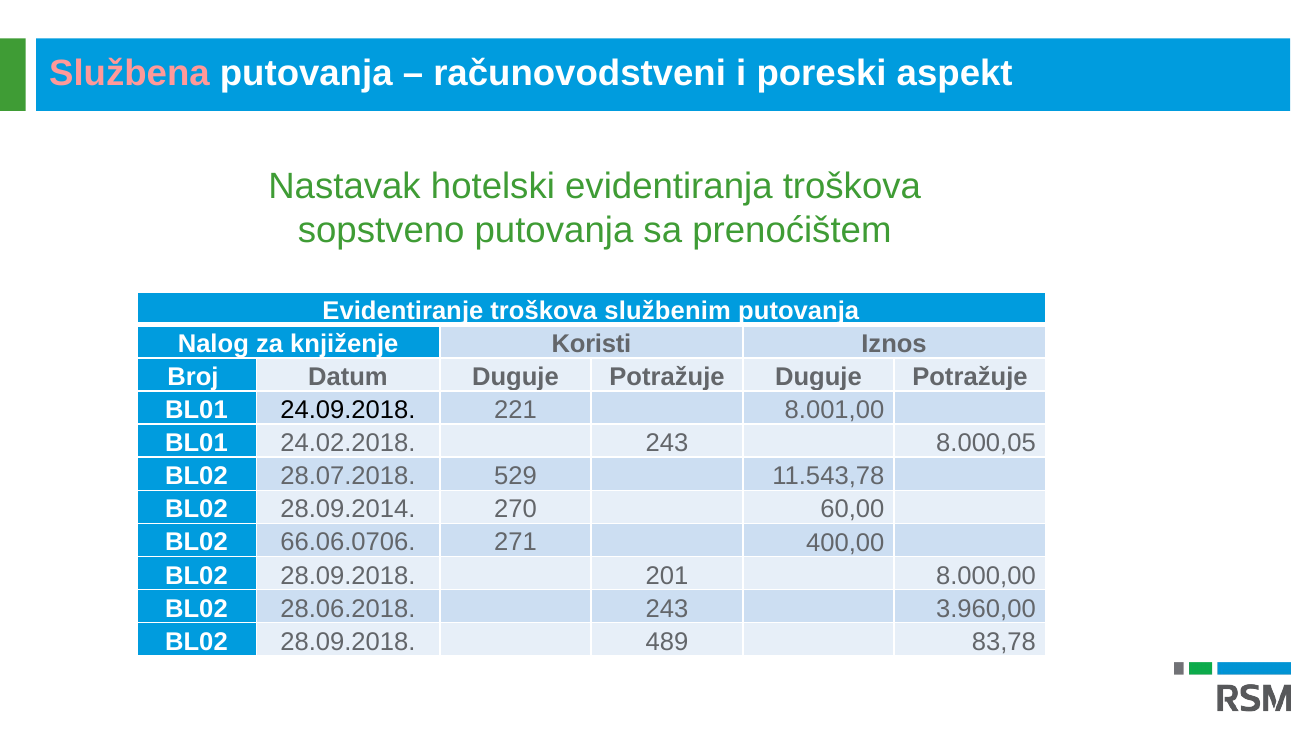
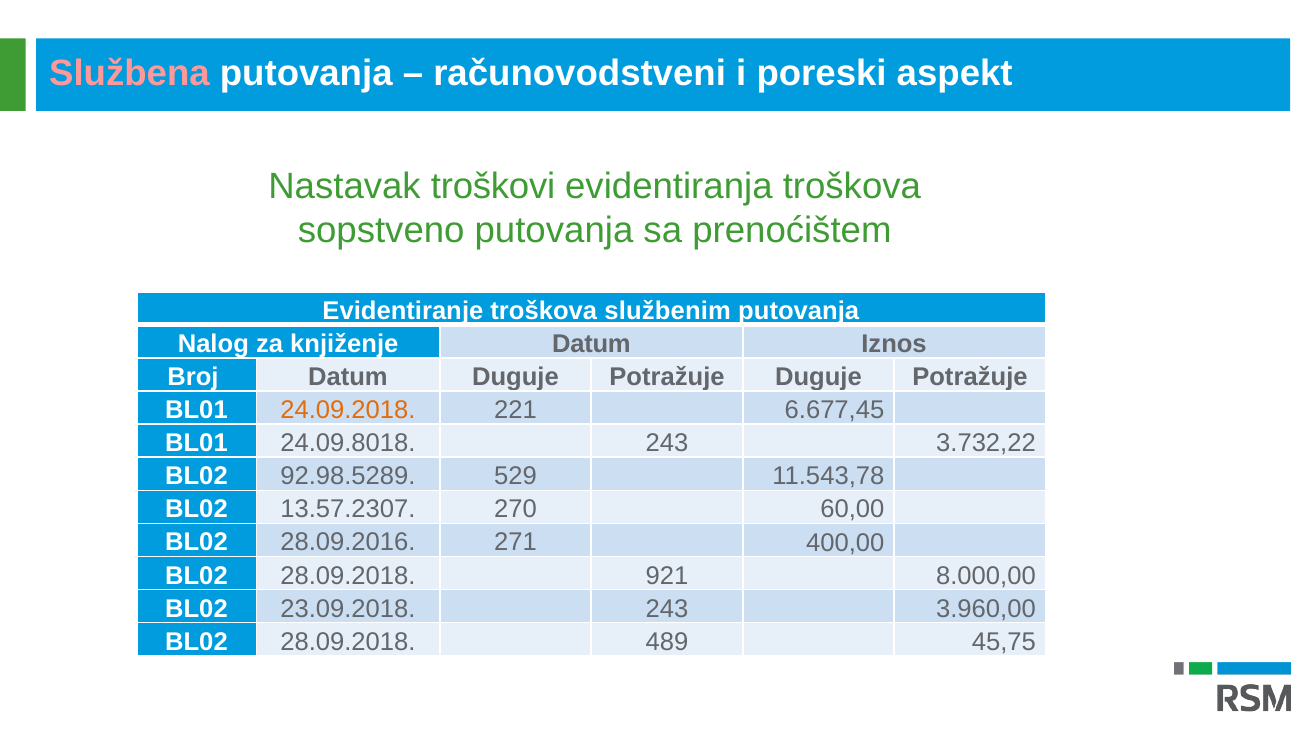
hotelski: hotelski -> troškovi
knjiženje Koristi: Koristi -> Datum
24.09.2018 colour: black -> orange
8.001,00: 8.001,00 -> 6.677,45
24.02.2018: 24.02.2018 -> 24.09.8018
8.000,05: 8.000,05 -> 3.732,22
28.07.2018: 28.07.2018 -> 92.98.5289
28.09.2014: 28.09.2014 -> 13.57.2307
66.06.0706: 66.06.0706 -> 28.09.2016
201: 201 -> 921
28.06.2018: 28.06.2018 -> 23.09.2018
83,78: 83,78 -> 45,75
